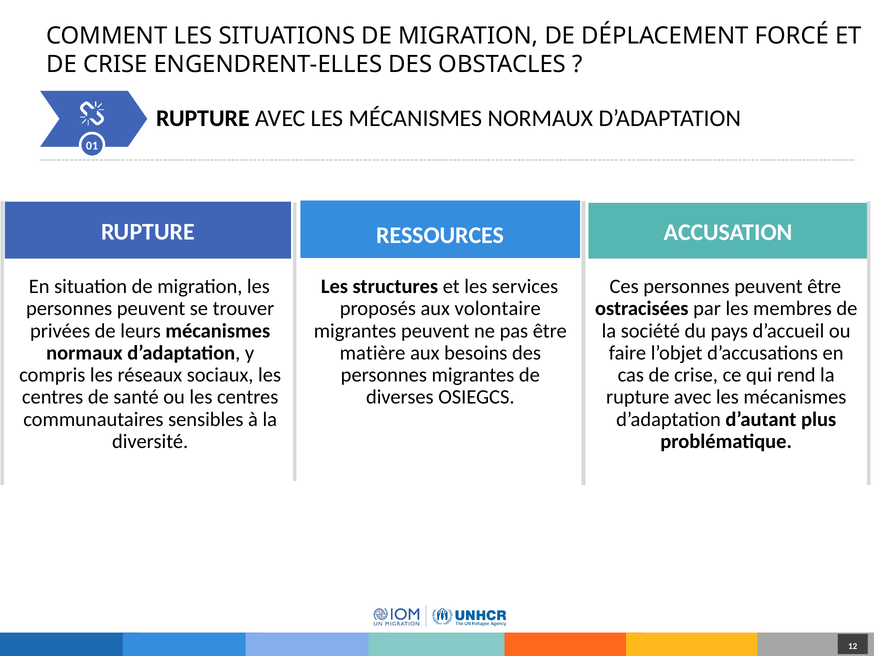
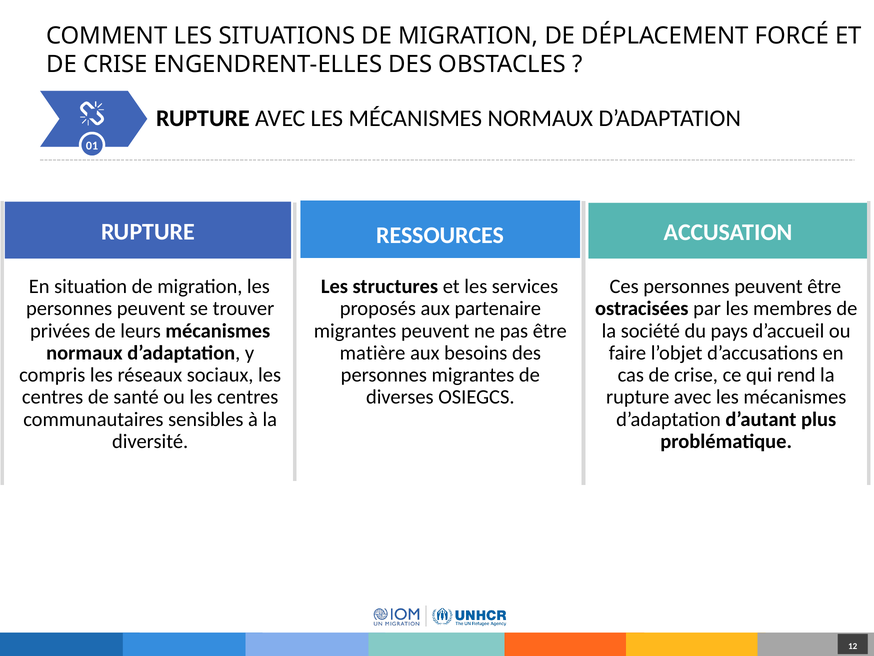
volontaire: volontaire -> partenaire
